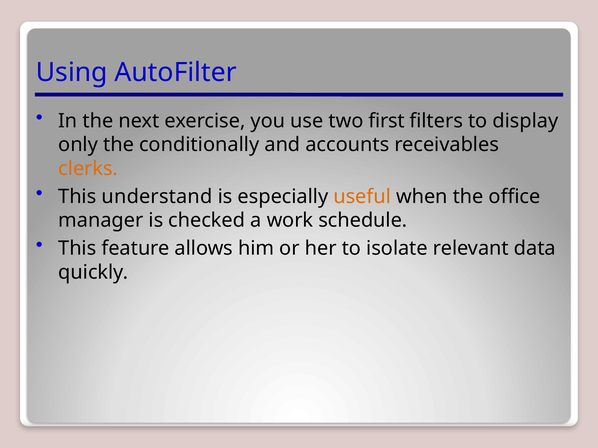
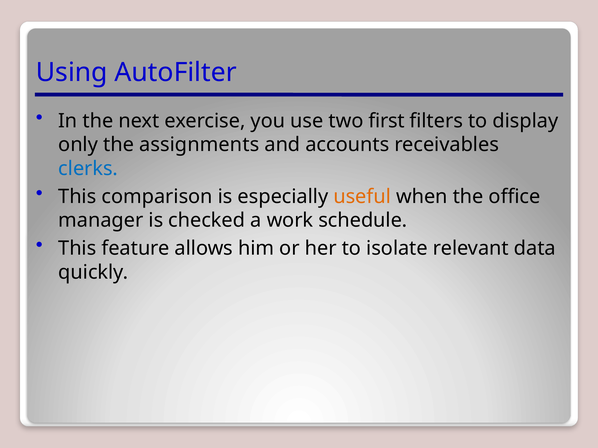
conditionally: conditionally -> assignments
clerks colour: orange -> blue
understand: understand -> comparison
